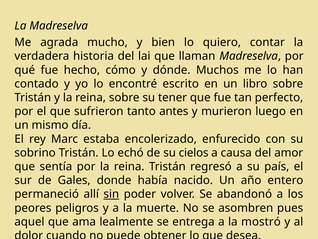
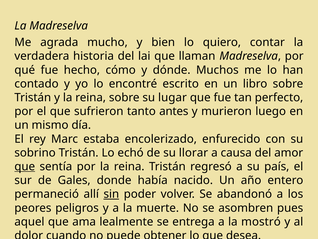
tener: tener -> lugar
cielos: cielos -> llorar
que at (25, 166) underline: none -> present
